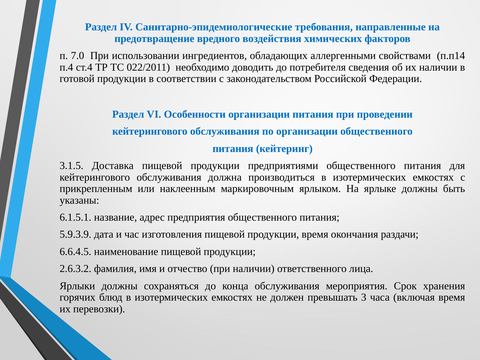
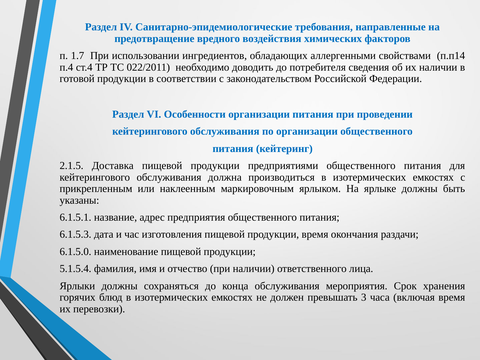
7.0: 7.0 -> 1.7
3.1.5: 3.1.5 -> 2.1.5
5.9.3.9: 5.9.3.9 -> 6.1.5.3
6.6.4.5: 6.6.4.5 -> 6.1.5.0
2.6.3.2: 2.6.3.2 -> 5.1.5.4
